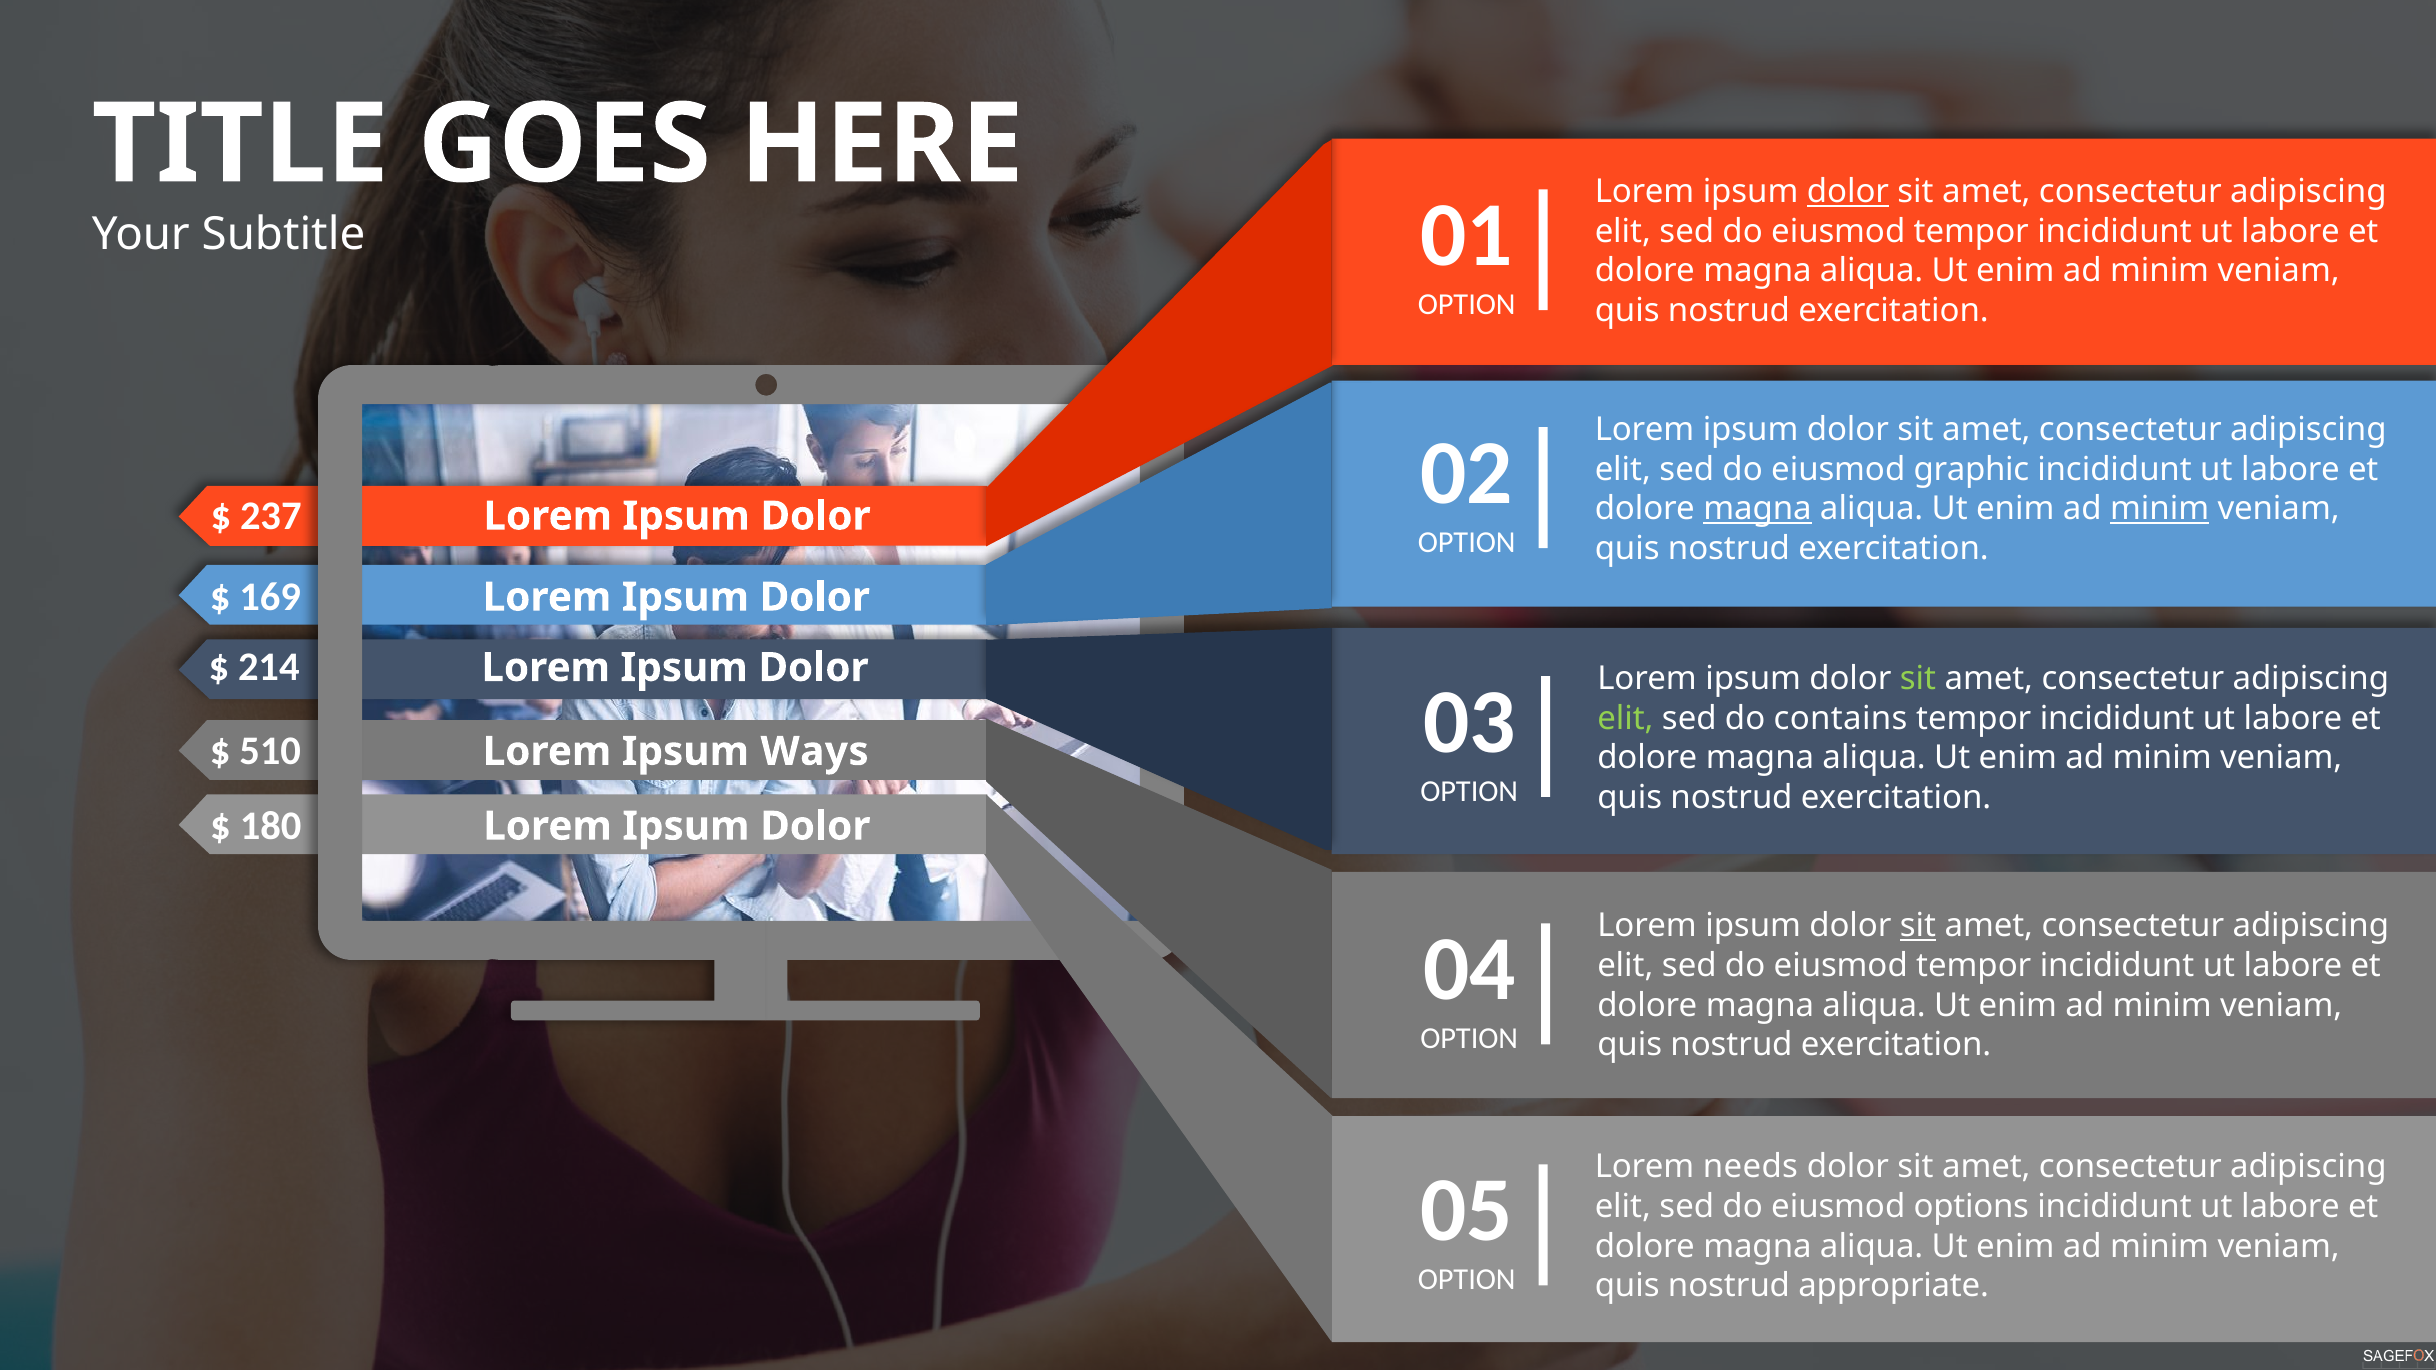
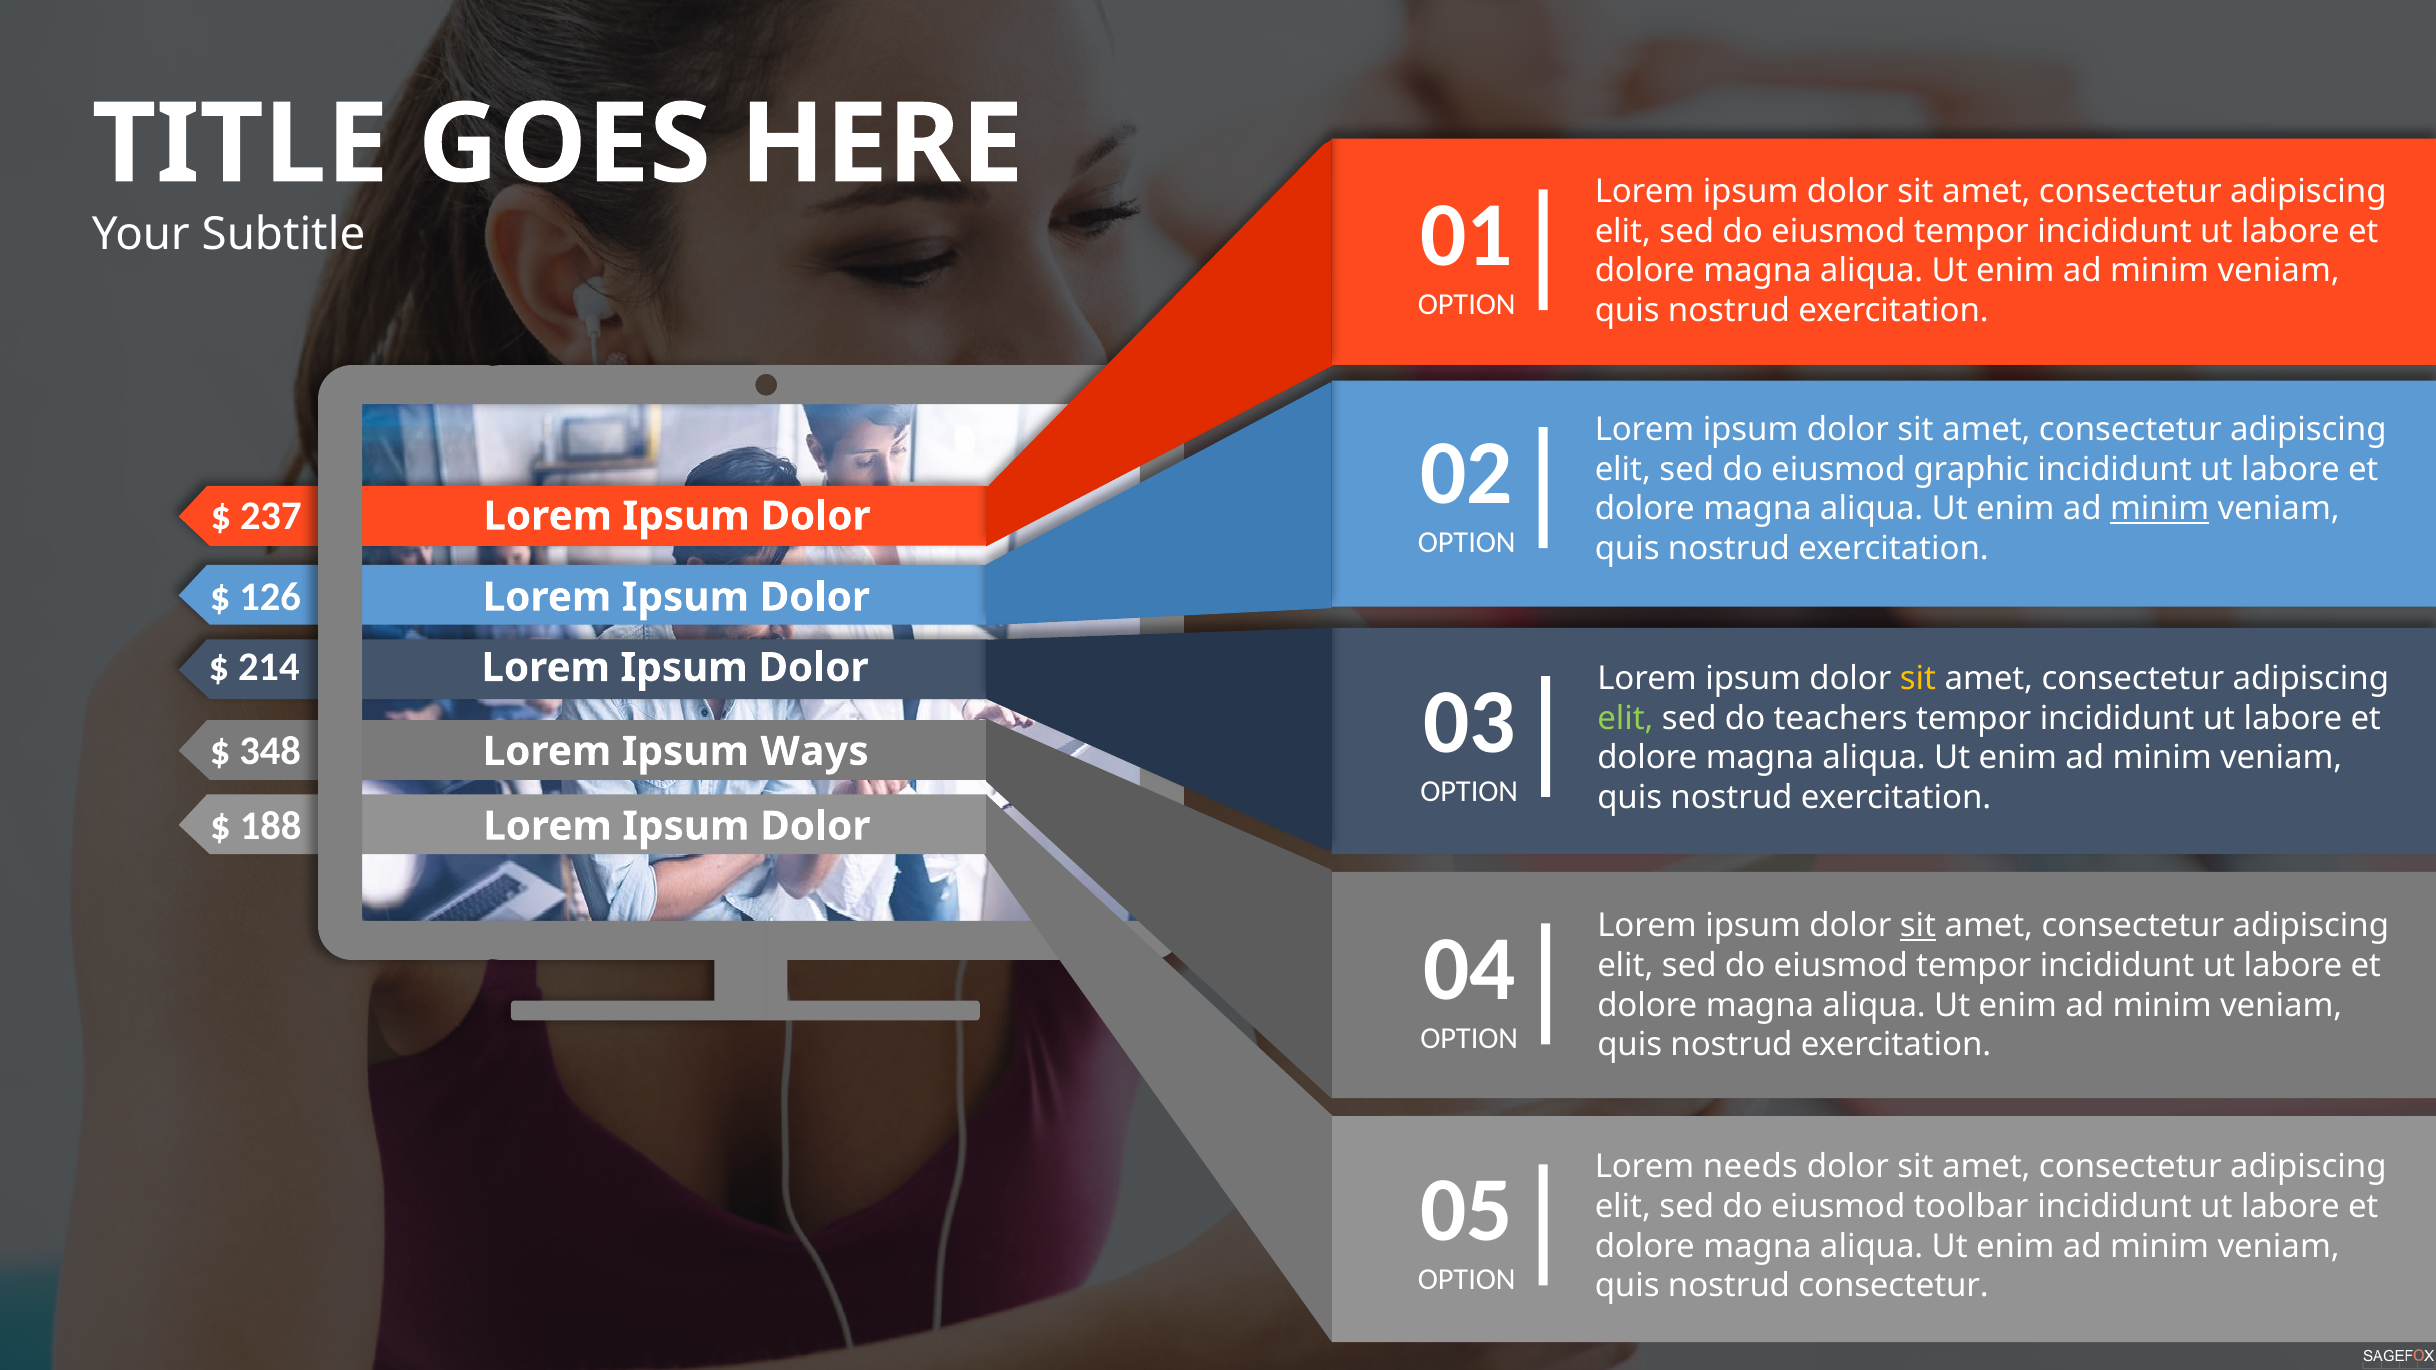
dolor at (1848, 192) underline: present -> none
magna at (1758, 509) underline: present -> none
169: 169 -> 126
sit at (1918, 679) colour: light green -> yellow
contains: contains -> teachers
510: 510 -> 348
180: 180 -> 188
options: options -> toolbar
nostrud appropriate: appropriate -> consectetur
